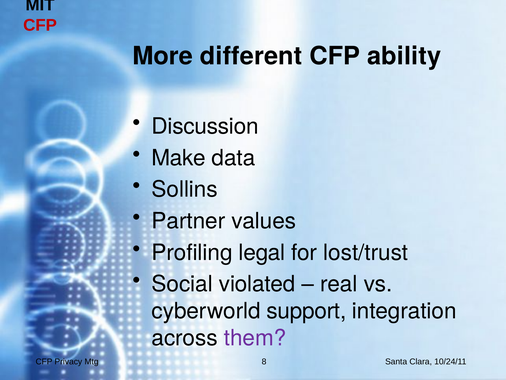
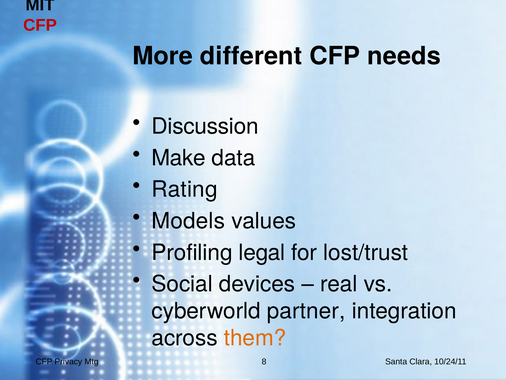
ability: ability -> needs
Sollins: Sollins -> Rating
Partner: Partner -> Models
violated: violated -> devices
support: support -> partner
them colour: purple -> orange
